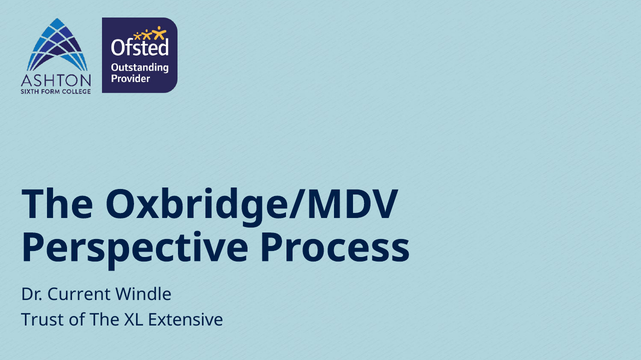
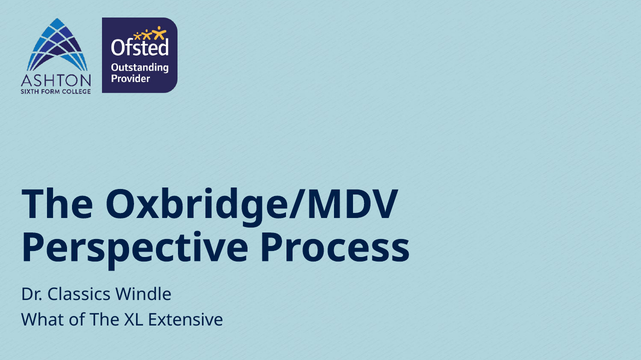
Current: Current -> Classics
Trust: Trust -> What
